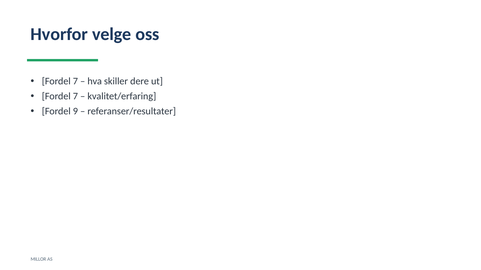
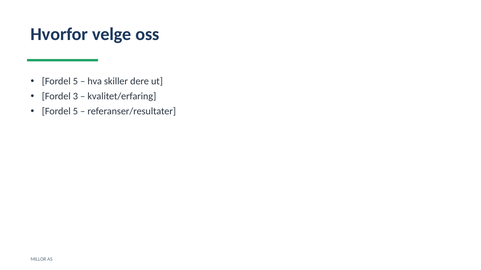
7 at (75, 81): 7 -> 5
7 at (75, 97): 7 -> 3
9 at (75, 112): 9 -> 5
